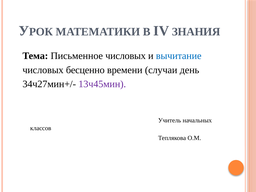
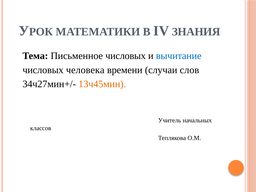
бесценно: бесценно -> человека
день: день -> слов
13ч45мин colour: purple -> orange
